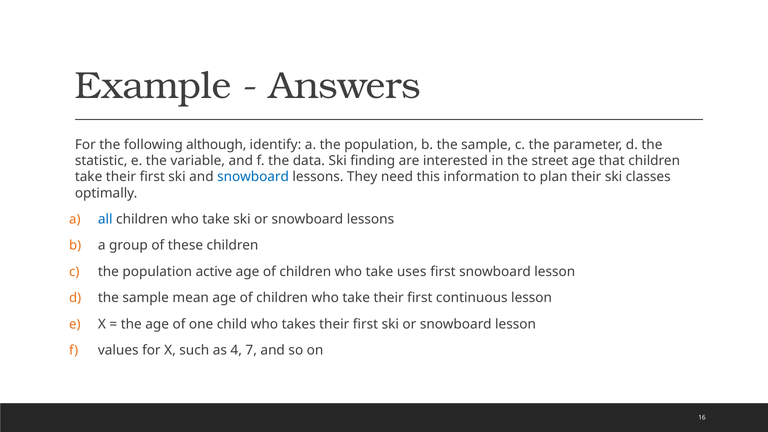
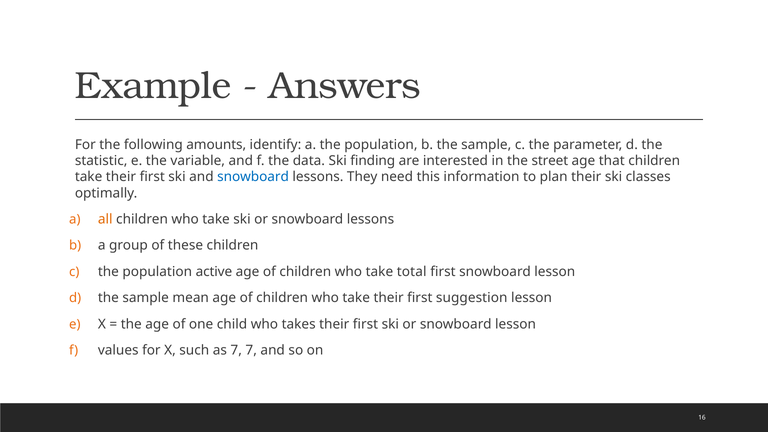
although: although -> amounts
all colour: blue -> orange
uses: uses -> total
continuous: continuous -> suggestion
as 4: 4 -> 7
